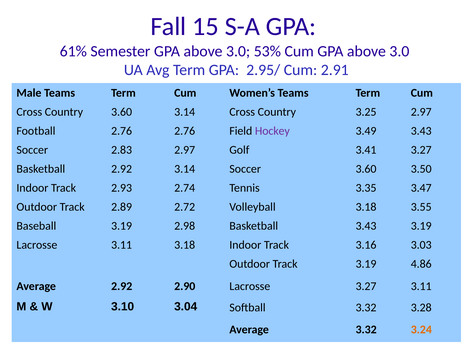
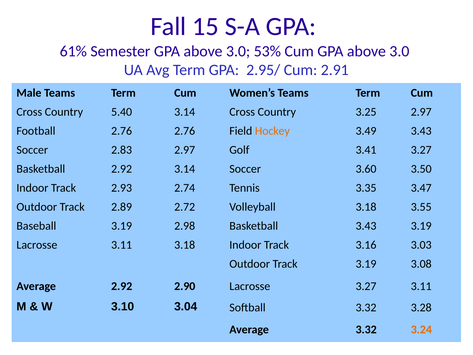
Country 3.60: 3.60 -> 5.40
Hockey colour: purple -> orange
4.86: 4.86 -> 3.08
